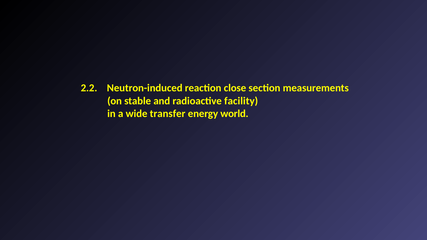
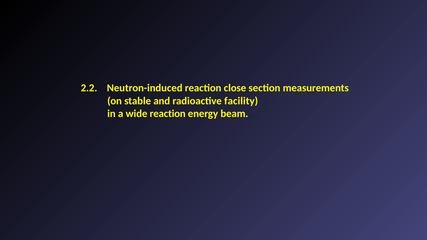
wide transfer: transfer -> reaction
world: world -> beam
